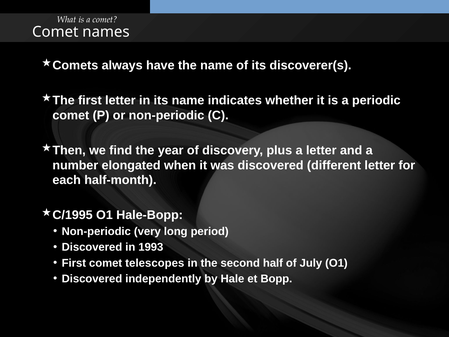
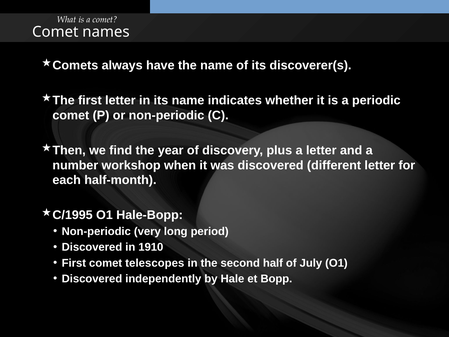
elongated: elongated -> workshop
1993: 1993 -> 1910
